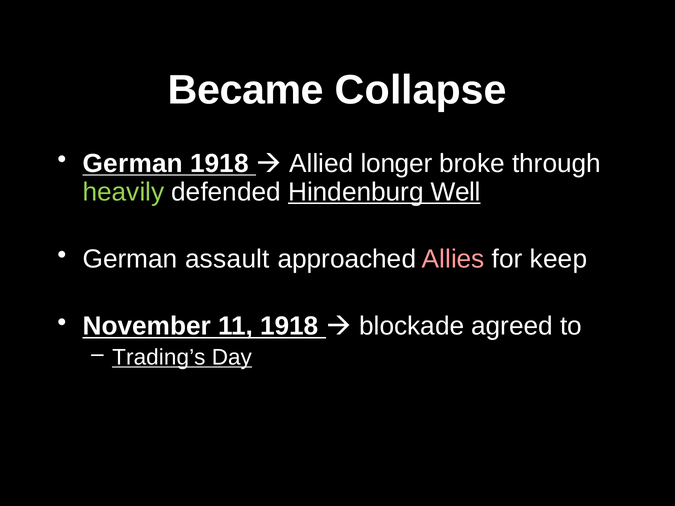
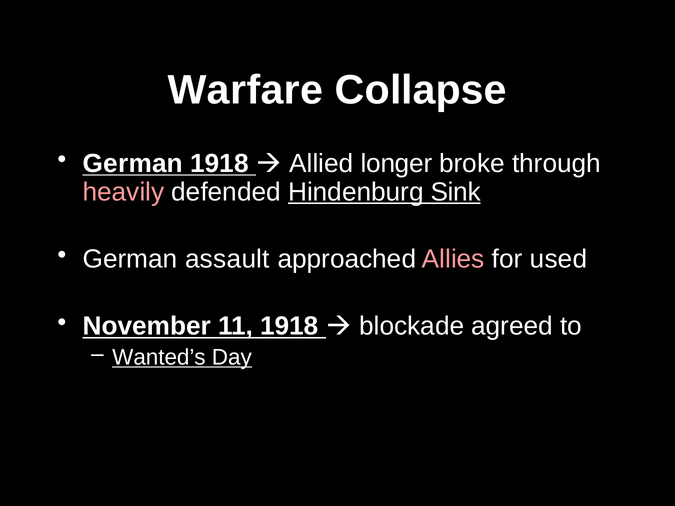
Became: Became -> Warfare
heavily colour: light green -> pink
Well: Well -> Sink
keep: keep -> used
Trading’s: Trading’s -> Wanted’s
